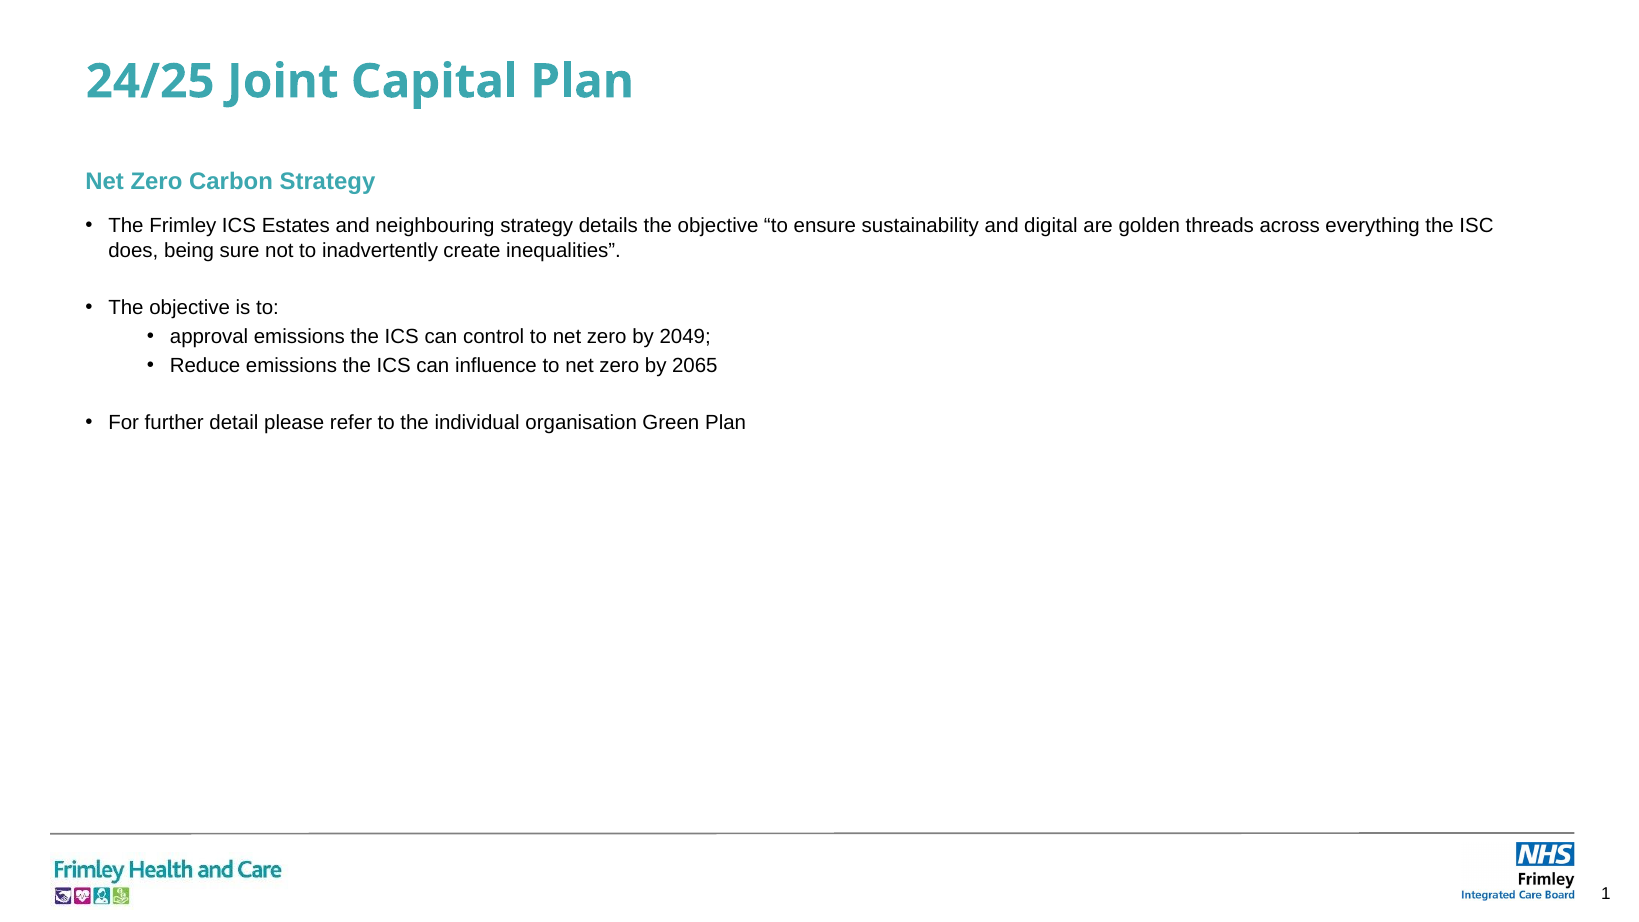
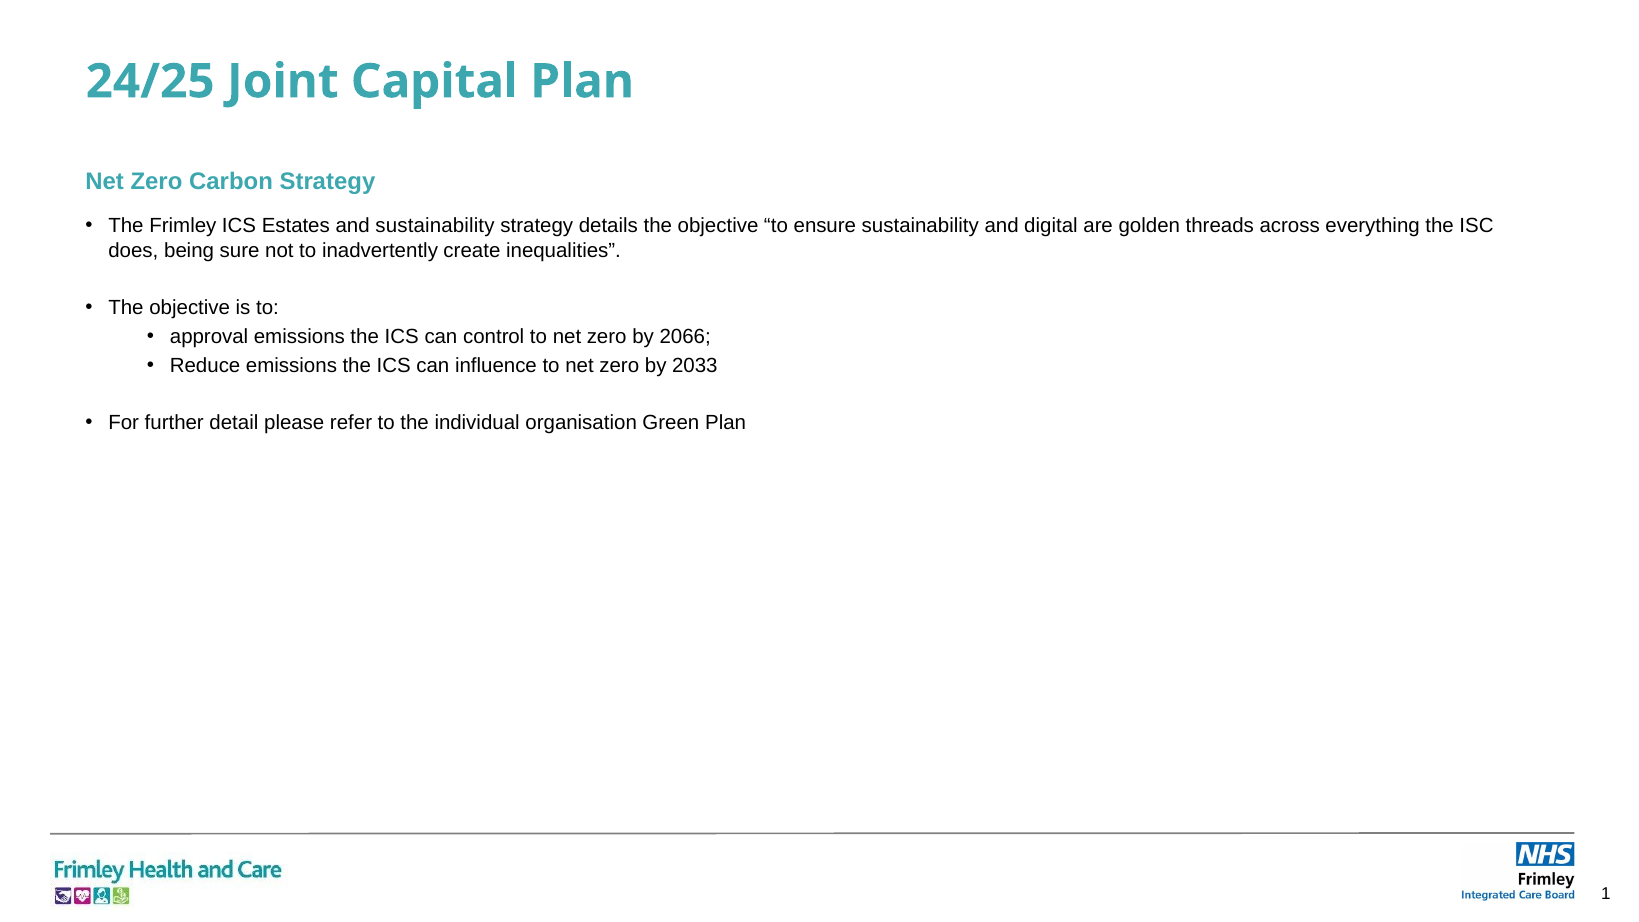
and neighbouring: neighbouring -> sustainability
2049: 2049 -> 2066
2065: 2065 -> 2033
